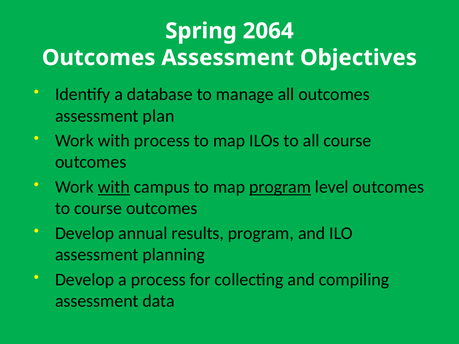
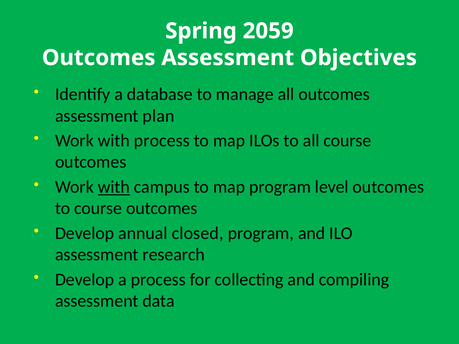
2064: 2064 -> 2059
program at (280, 187) underline: present -> none
results: results -> closed
planning: planning -> research
